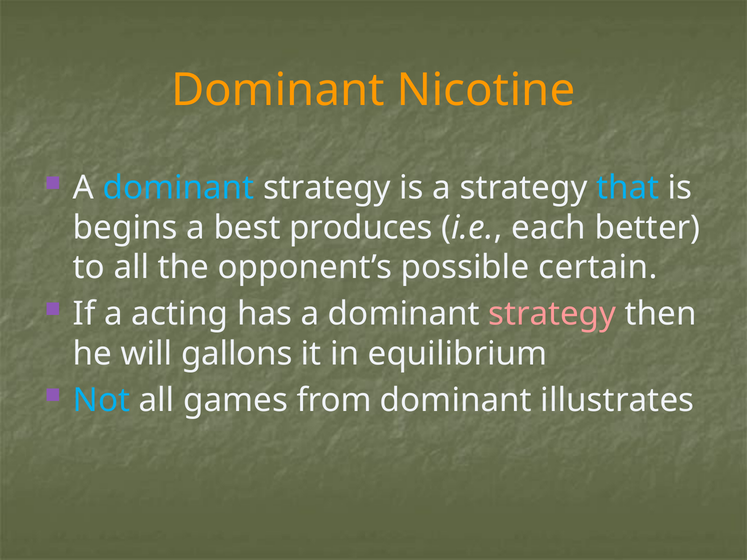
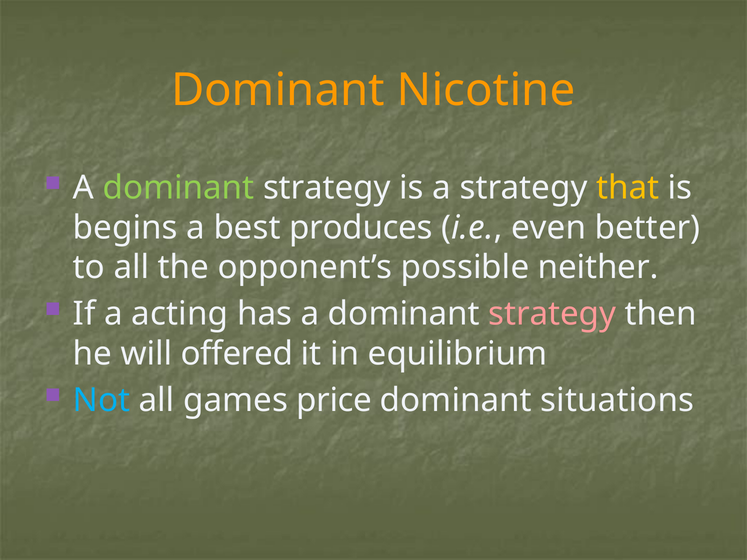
dominant at (179, 188) colour: light blue -> light green
that colour: light blue -> yellow
each: each -> even
certain: certain -> neither
gallons: gallons -> offered
from: from -> price
illustrates: illustrates -> situations
